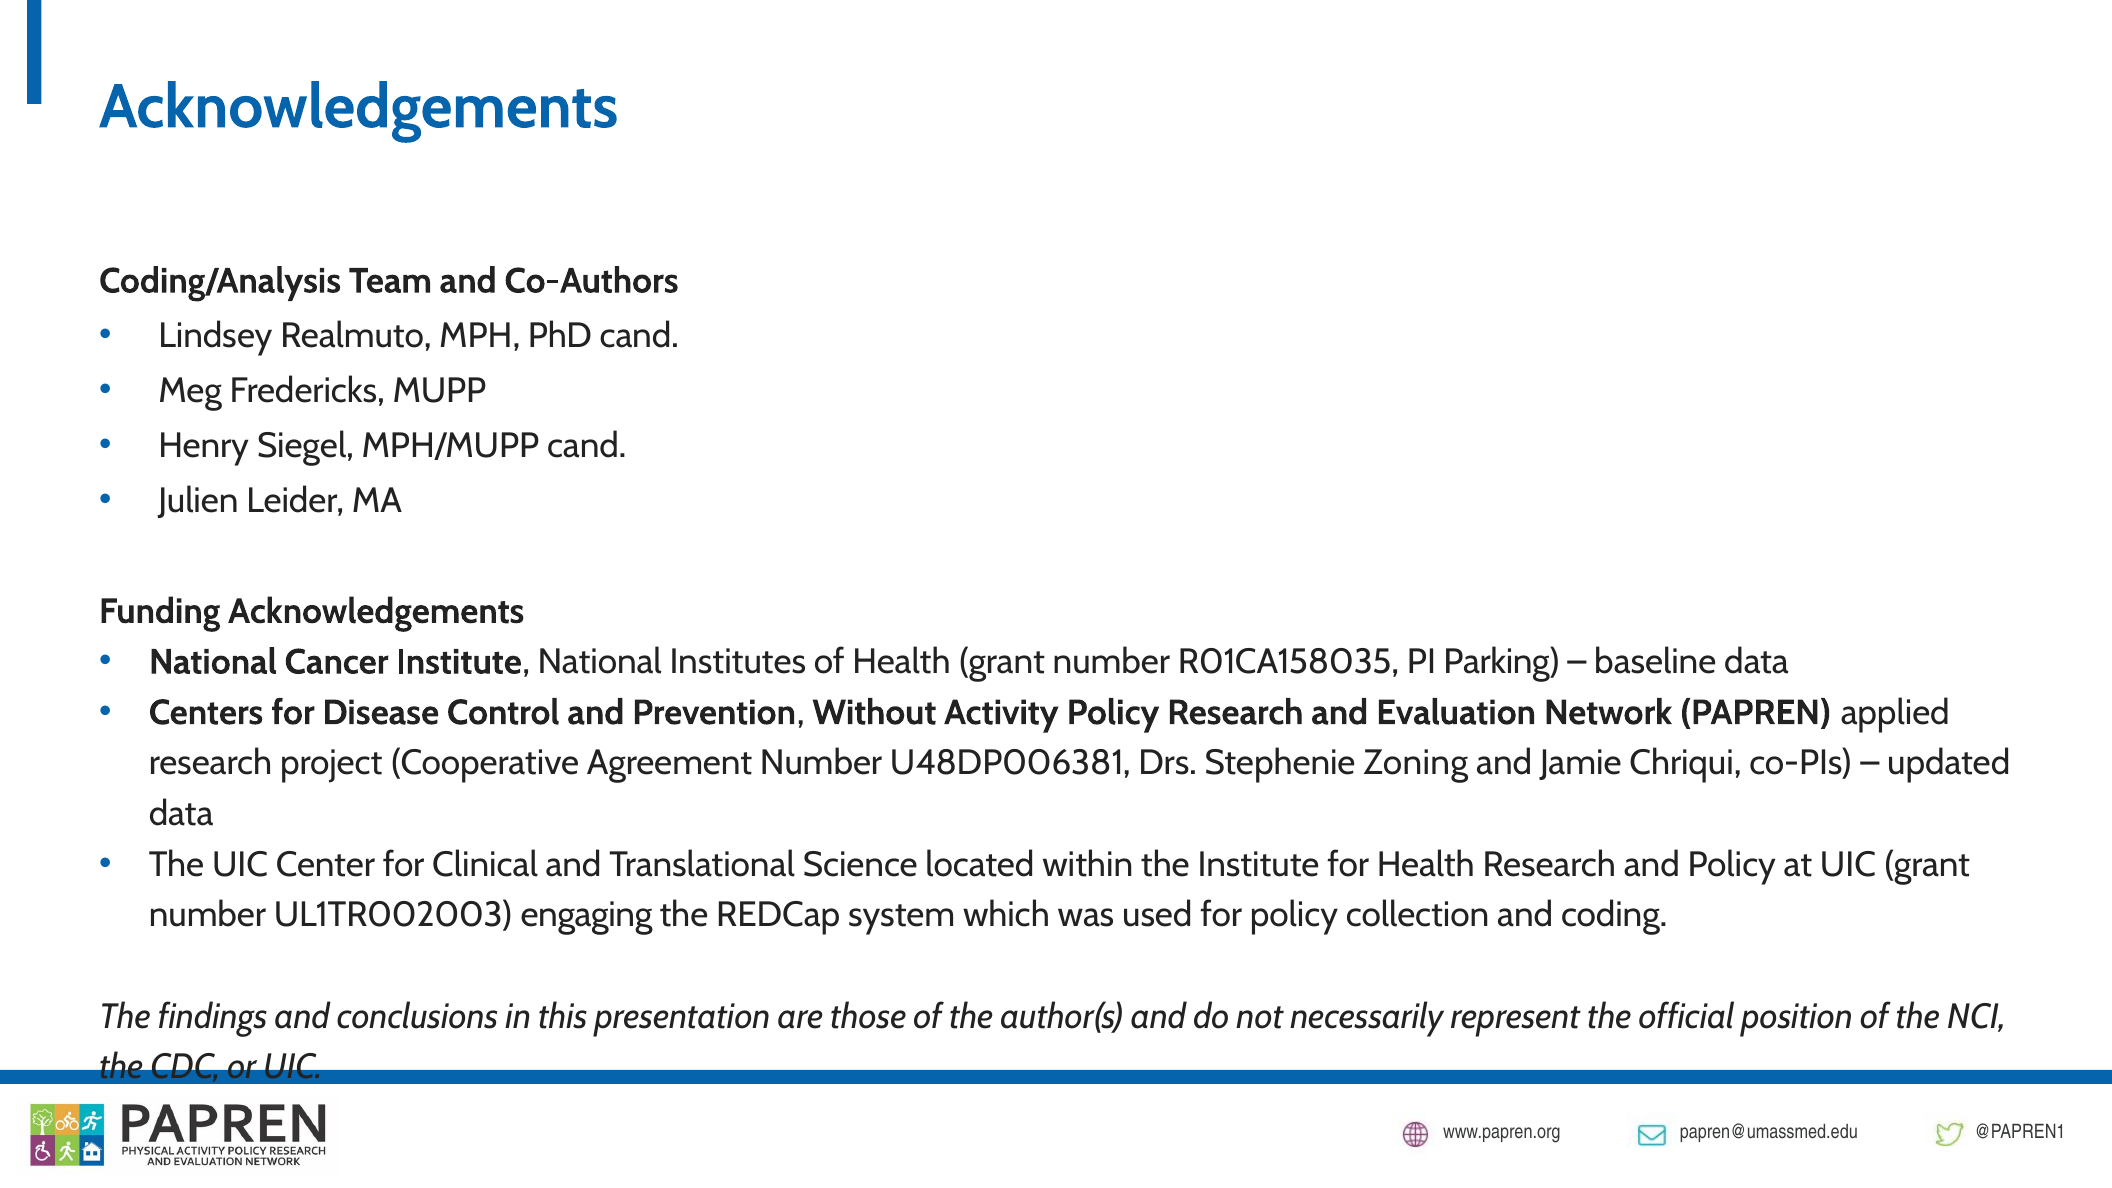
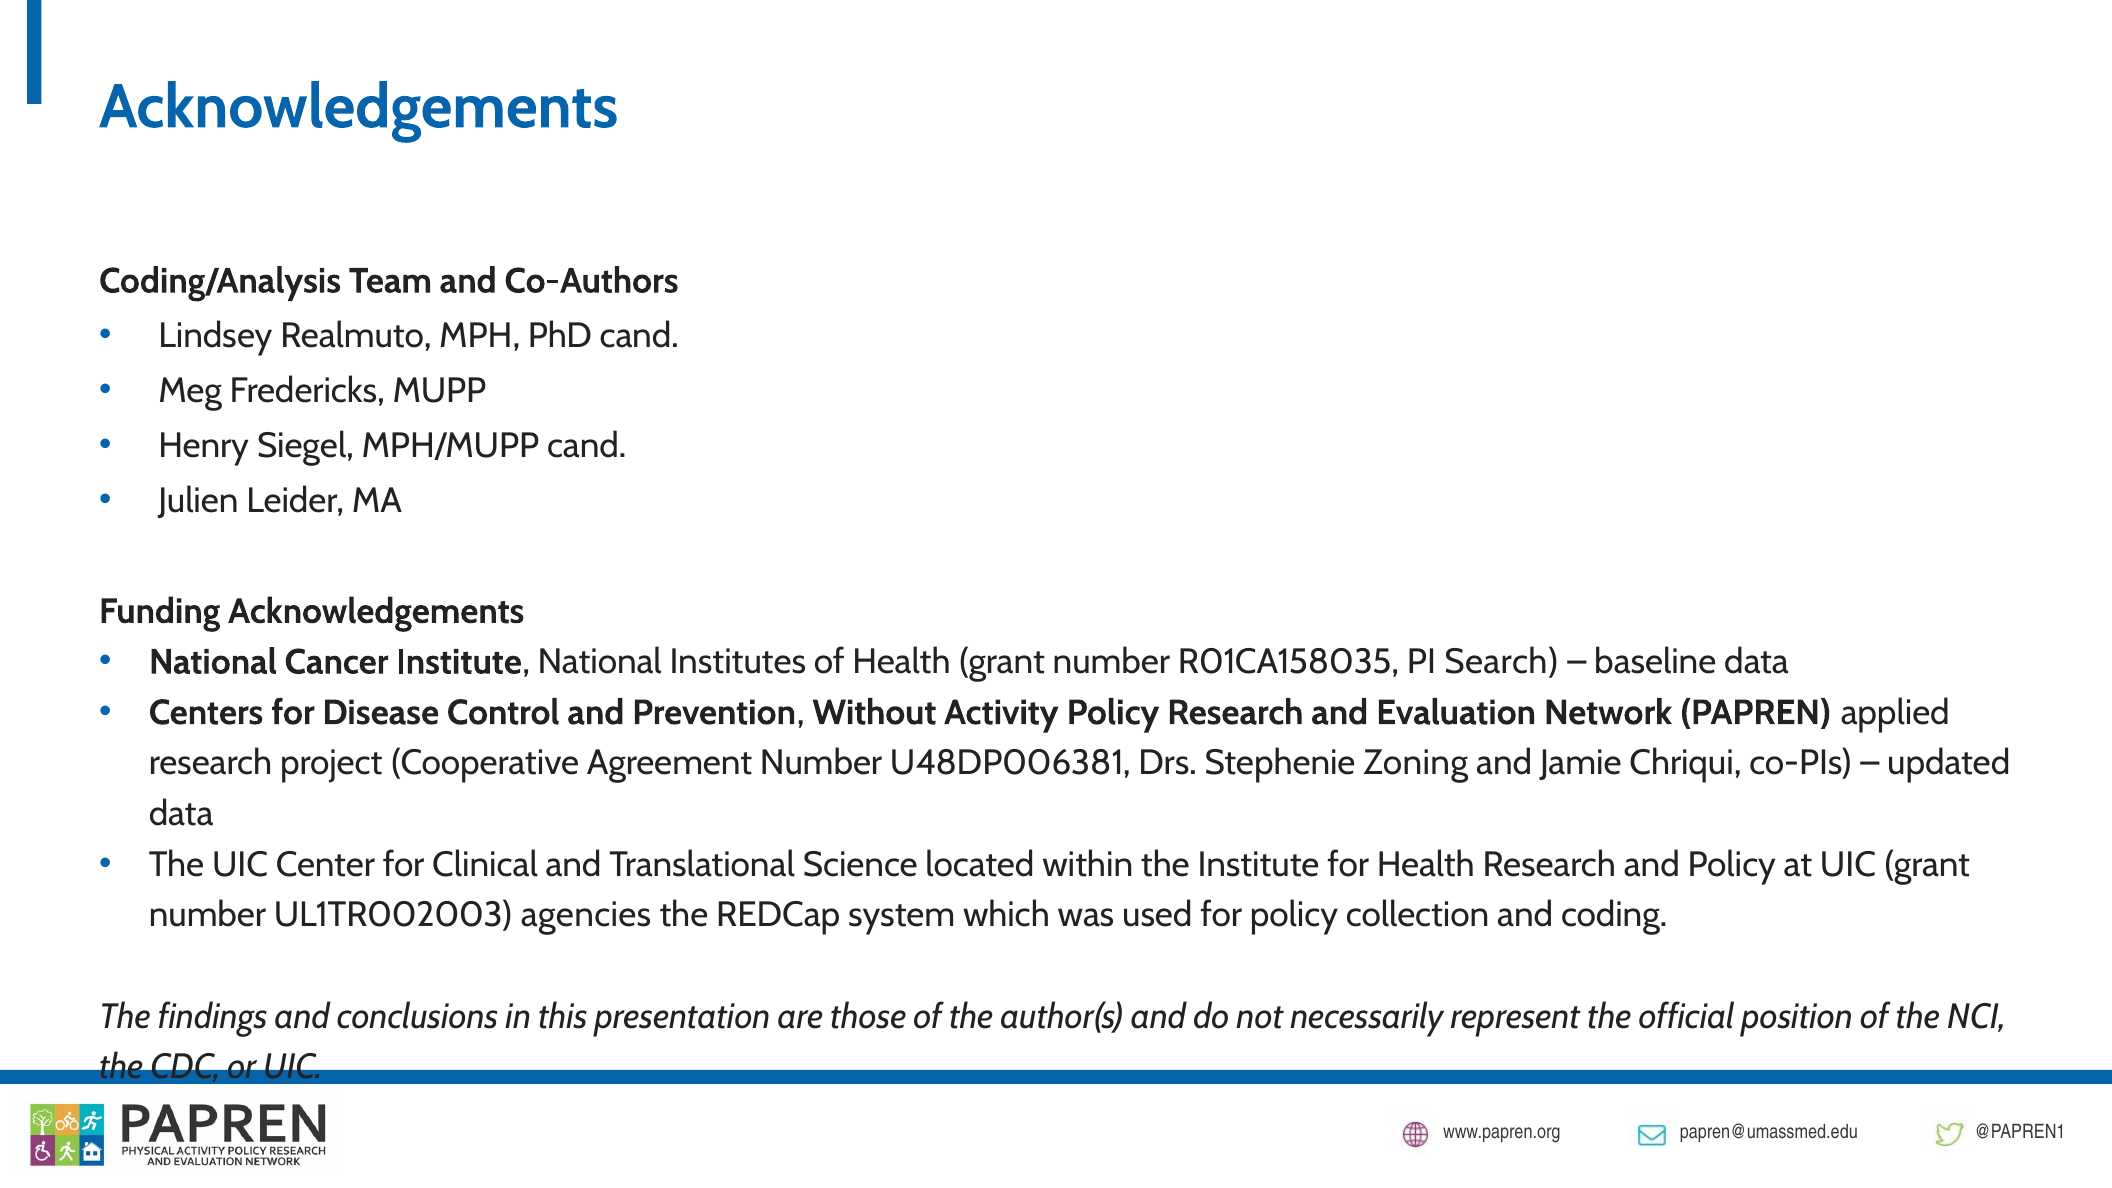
Parking: Parking -> Search
engaging: engaging -> agencies
